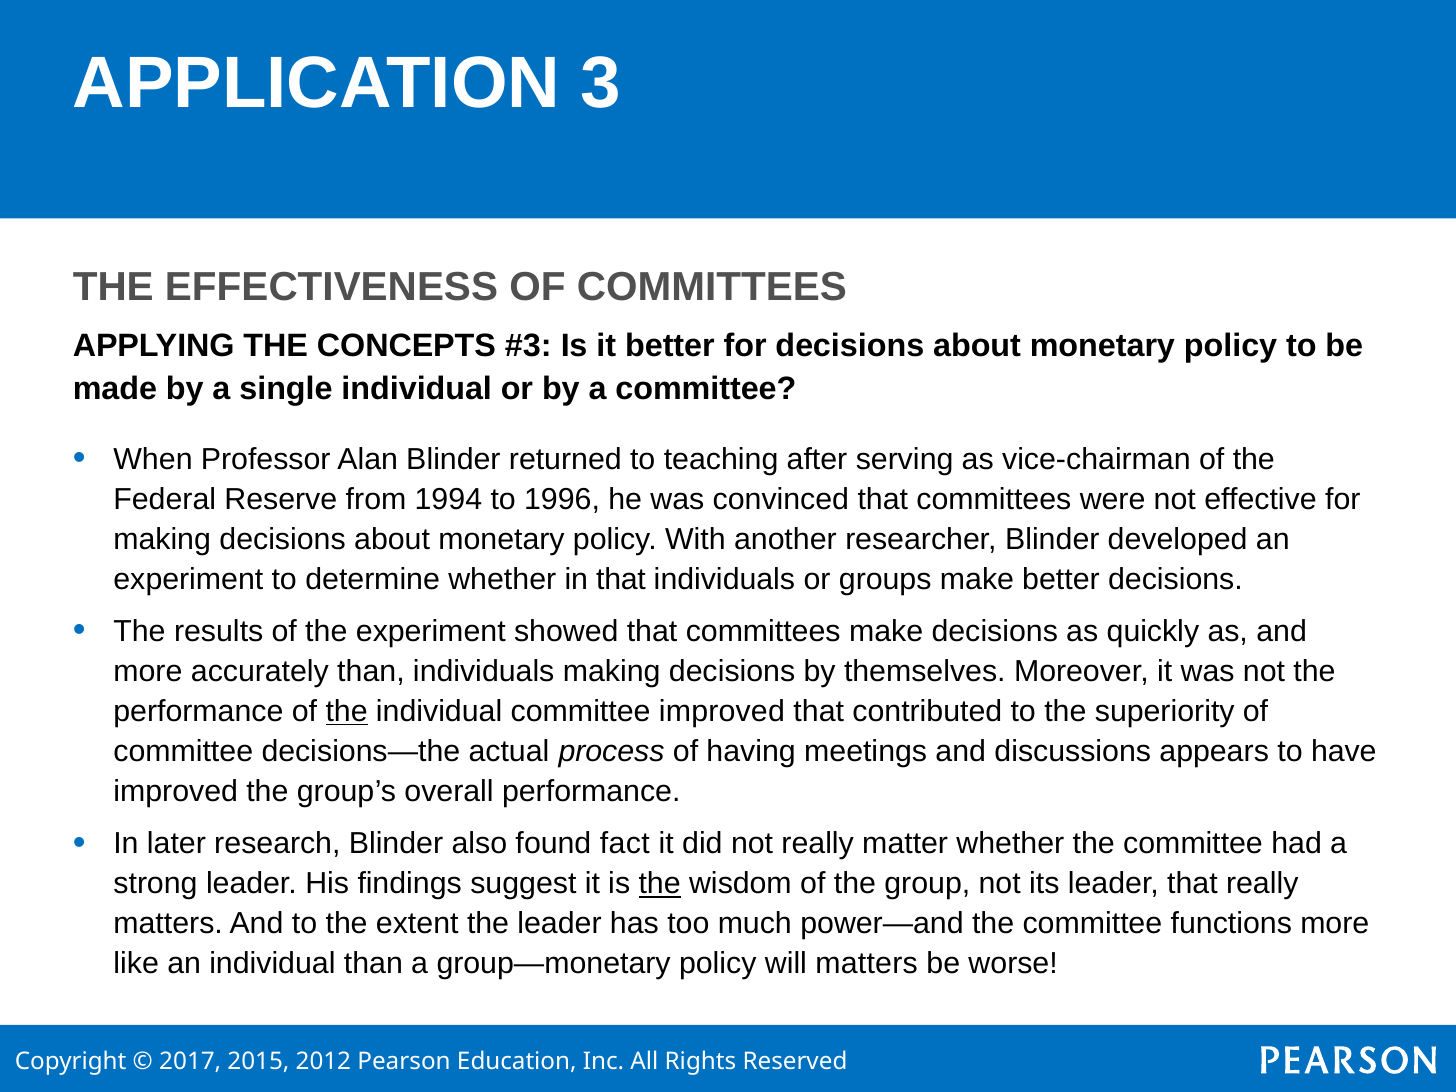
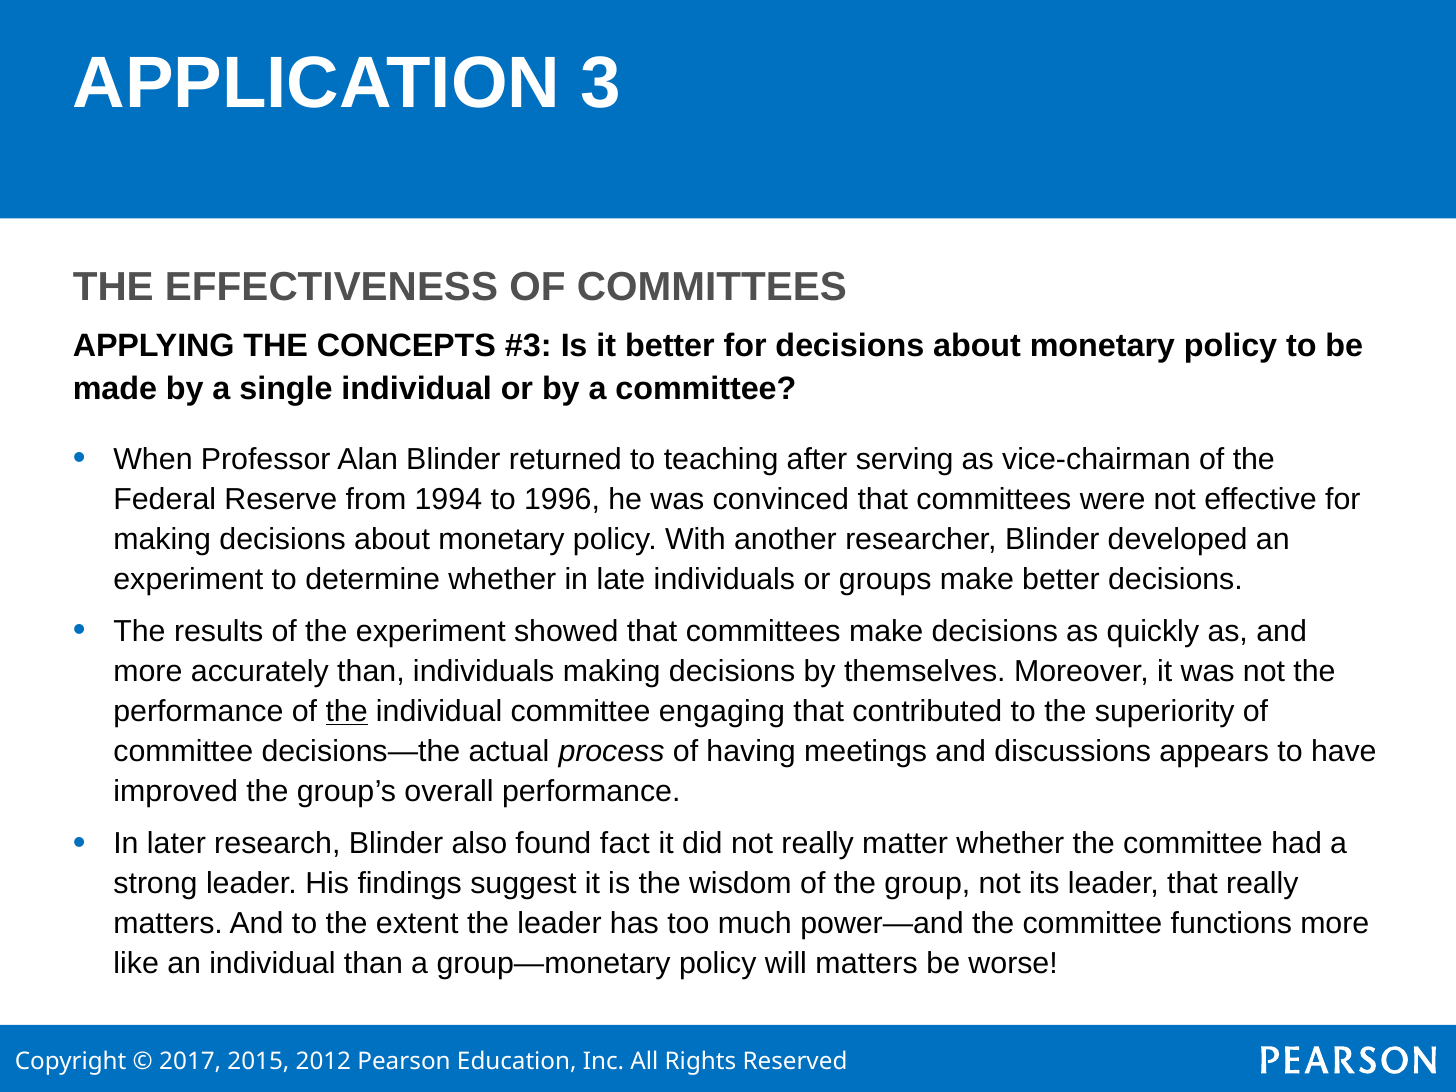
in that: that -> late
committee improved: improved -> engaging
the at (660, 884) underline: present -> none
